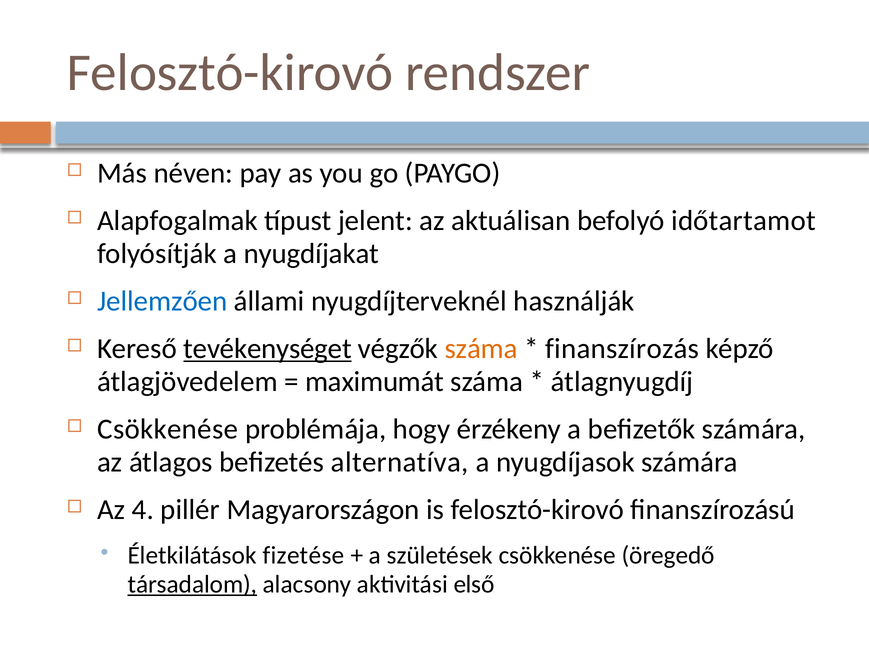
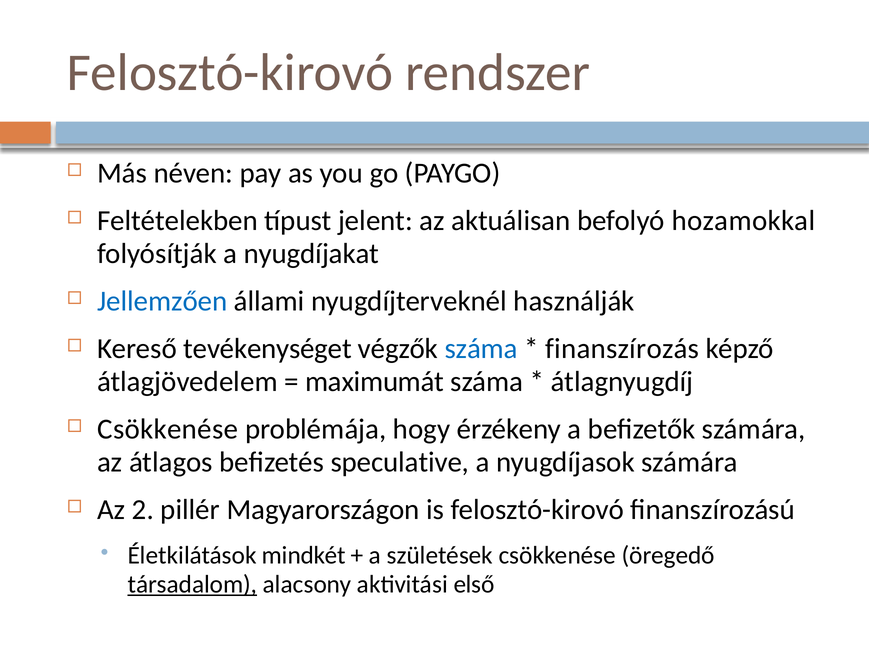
Alapfogalmak: Alapfogalmak -> Feltételekben
időtartamot: időtartamot -> hozamokkal
tevékenységet underline: present -> none
száma at (481, 349) colour: orange -> blue
alternatíva: alternatíva -> speculative
4: 4 -> 2
fizetése: fizetése -> mindkét
